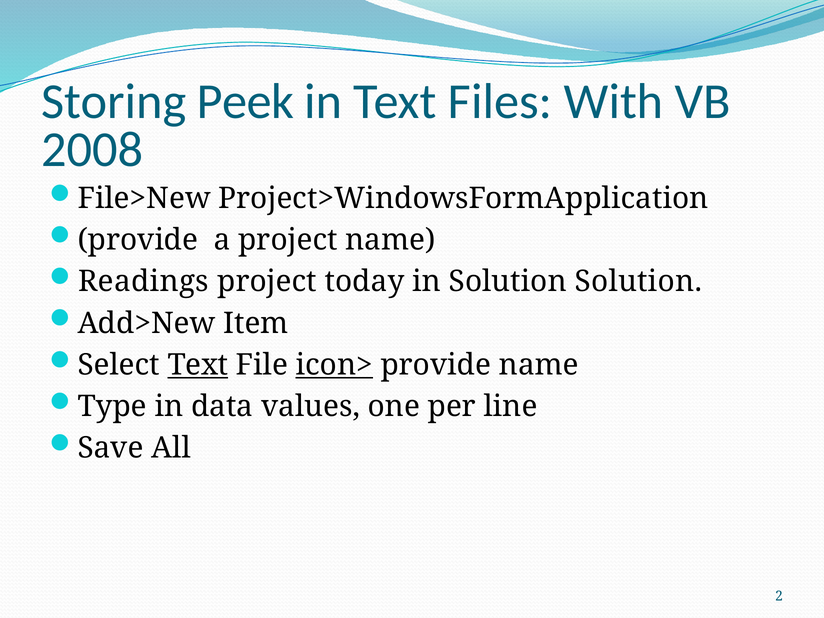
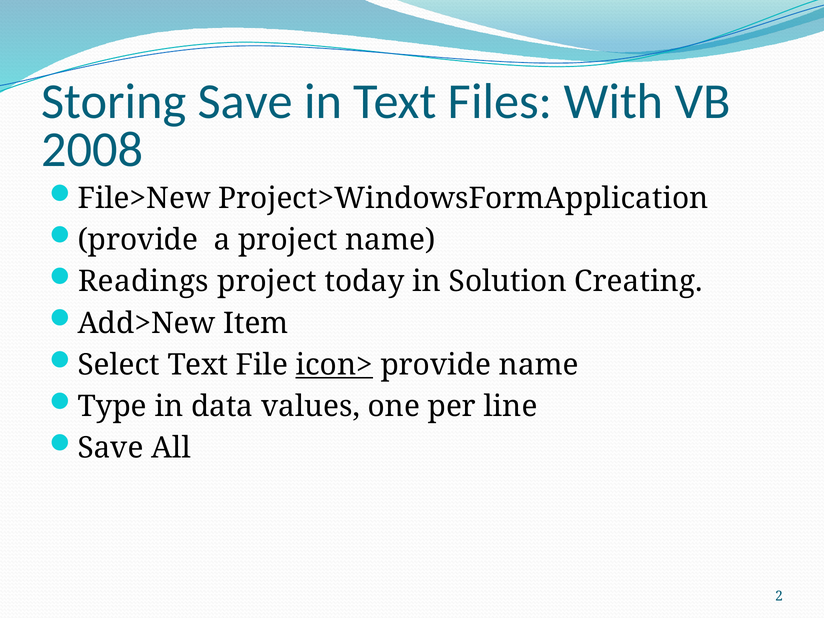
Storing Peek: Peek -> Save
Solution Solution: Solution -> Creating
Text at (198, 365) underline: present -> none
